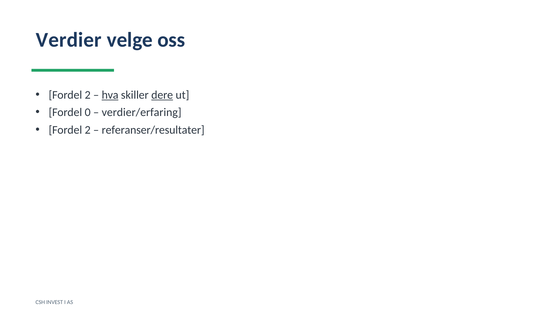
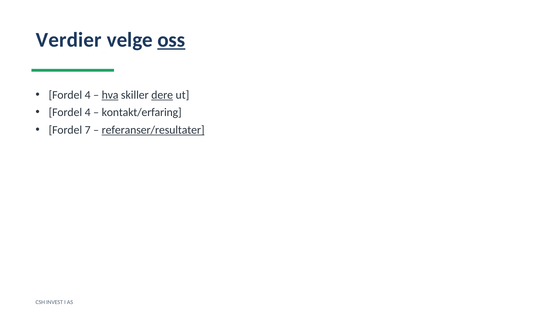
oss underline: none -> present
2 at (88, 95): 2 -> 4
0 at (88, 112): 0 -> 4
verdier/erfaring: verdier/erfaring -> kontakt/erfaring
2 at (88, 130): 2 -> 7
referanser/resultater underline: none -> present
